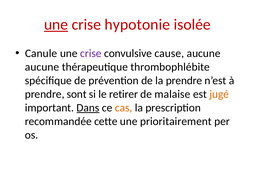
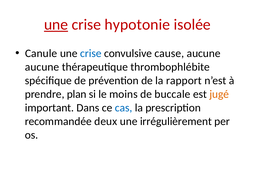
crise at (91, 53) colour: purple -> blue
la prendre: prendre -> rapport
sont: sont -> plan
retirer: retirer -> moins
malaise: malaise -> buccale
Dans underline: present -> none
cas colour: orange -> blue
cette: cette -> deux
prioritairement: prioritairement -> irrégulièrement
